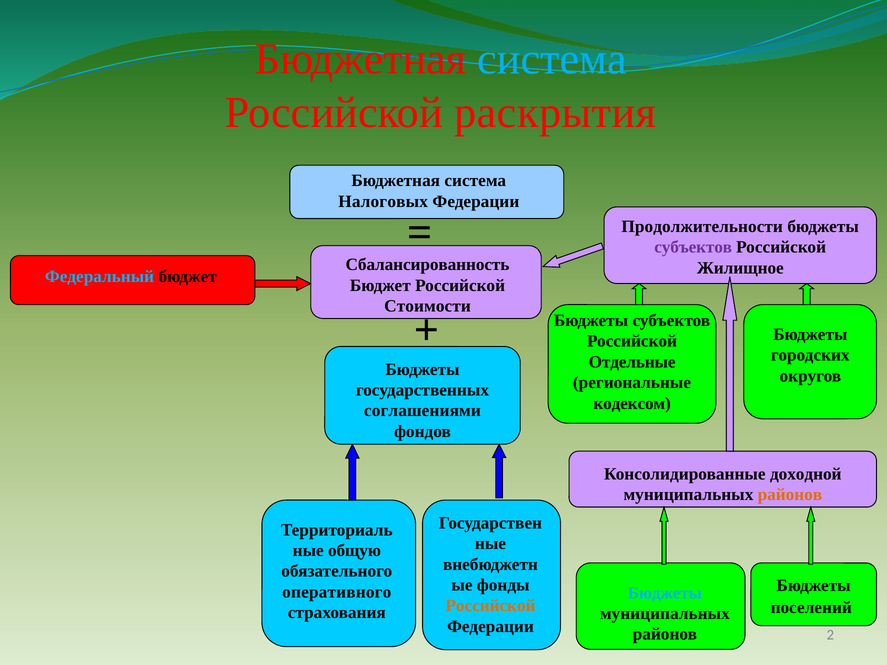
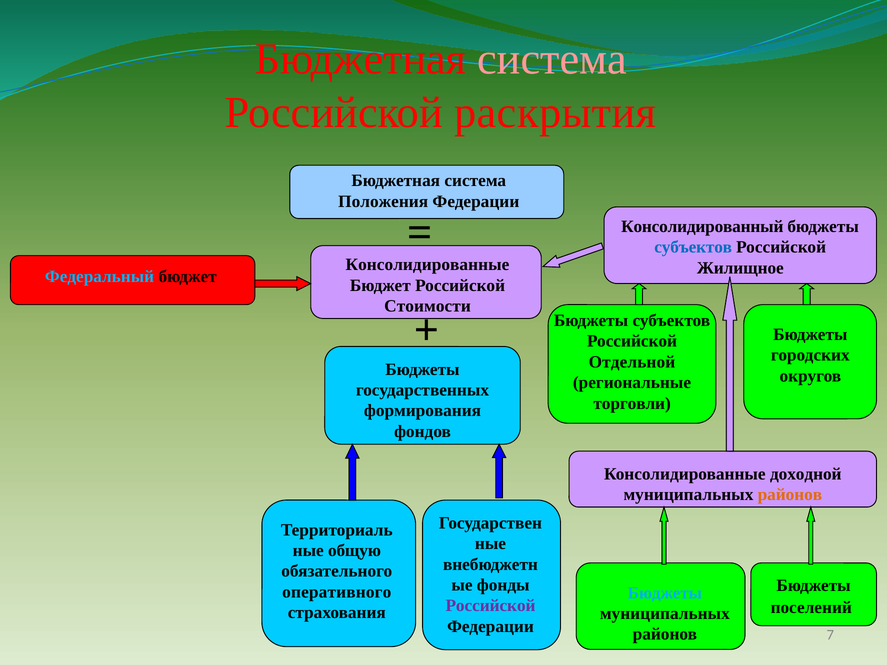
система at (552, 59) colour: light blue -> pink
Налоговых: Налоговых -> Положения
Продолжительности: Продолжительности -> Консолидированный
субъектов at (693, 247) colour: purple -> blue
Сбалансированность at (428, 265): Сбалансированность -> Консолидированные
Отдельные: Отдельные -> Отдельной
кодексом: кодексом -> торговли
соглашениями: соглашениями -> формирования
Российской at (491, 606) colour: orange -> purple
2: 2 -> 7
